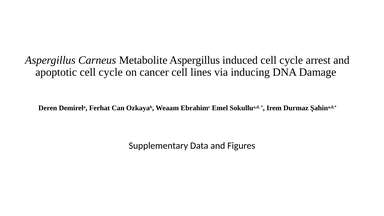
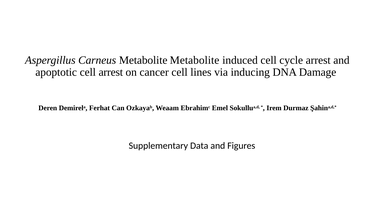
Metabolite Aspergillus: Aspergillus -> Metabolite
apoptotic cell cycle: cycle -> arrest
